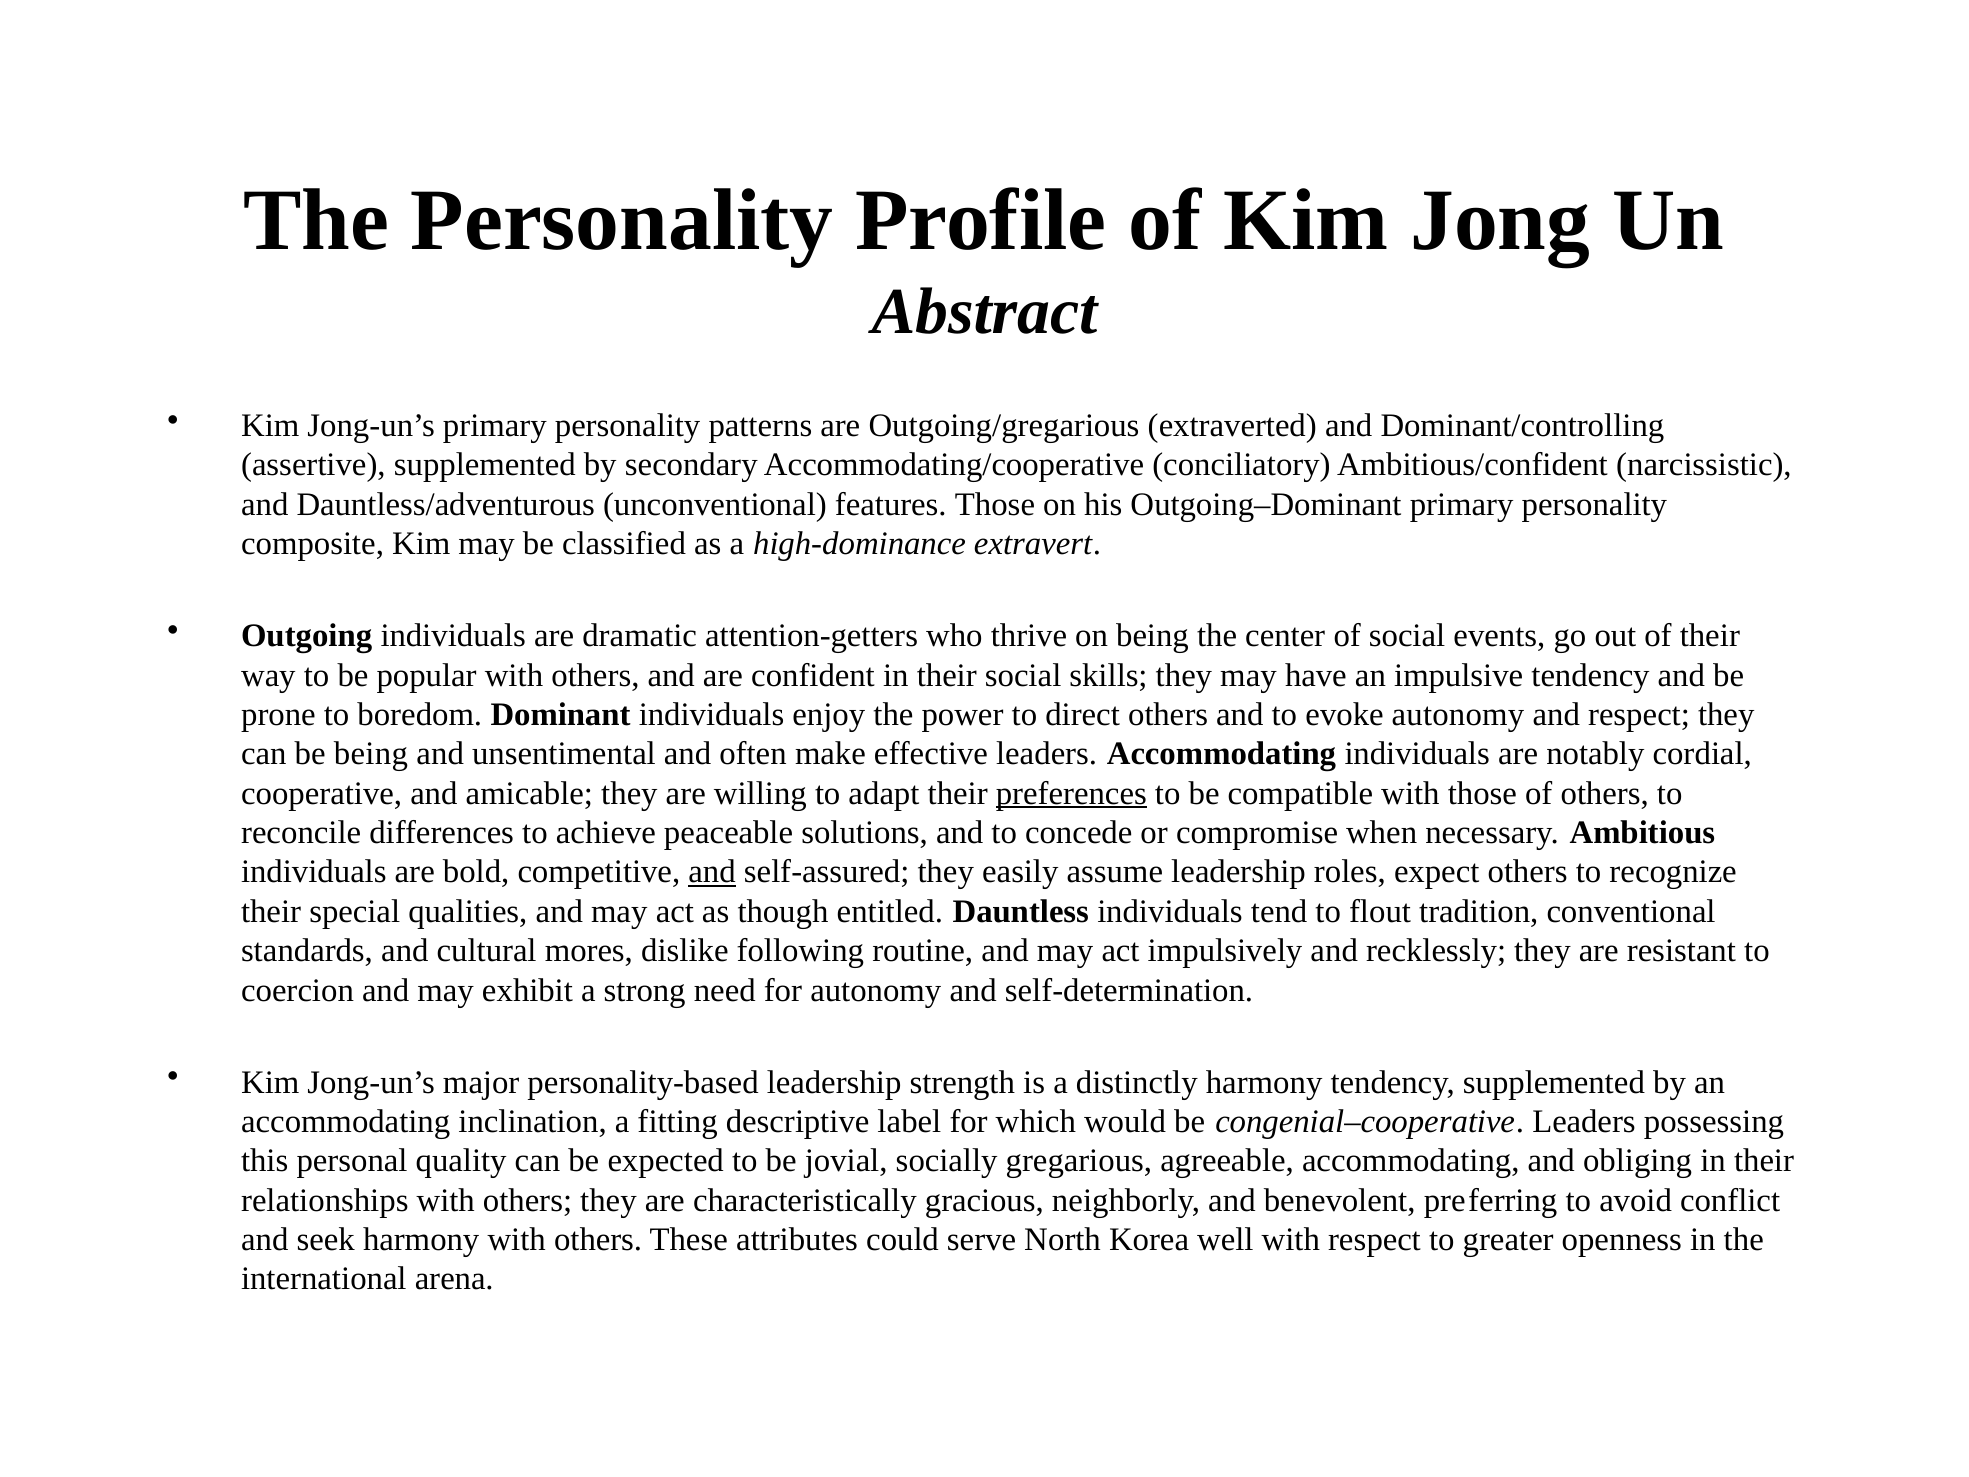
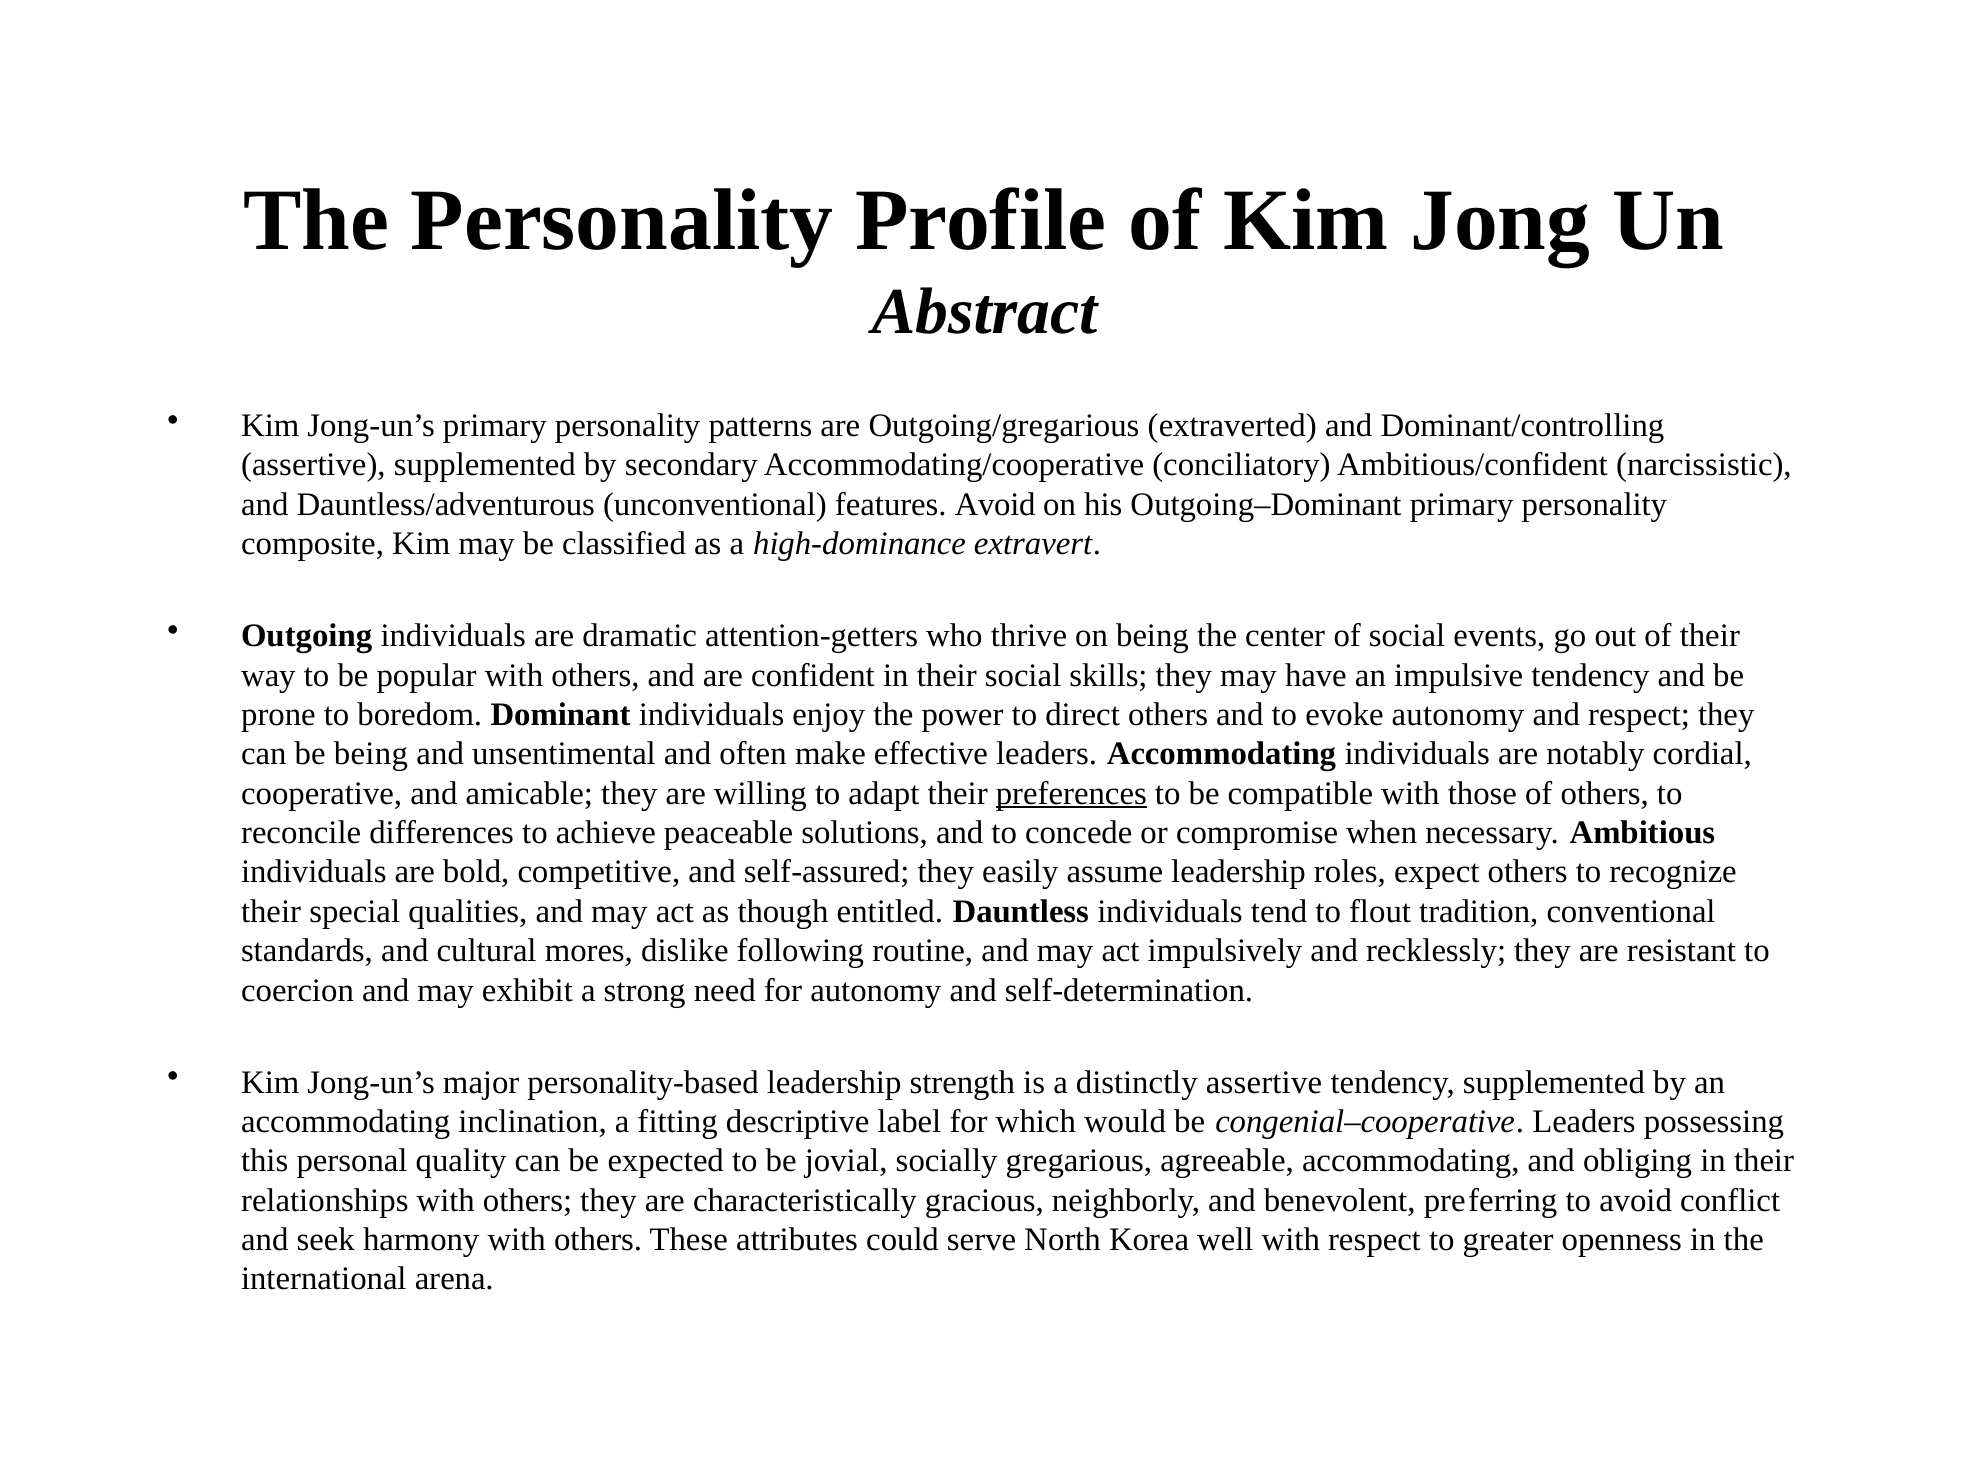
features Those: Those -> Avoid
and at (712, 872) underline: present -> none
distinctly harmony: harmony -> assertive
